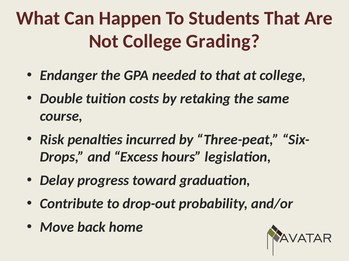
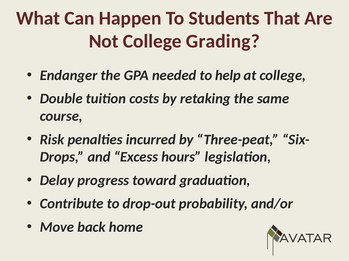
to that: that -> help
